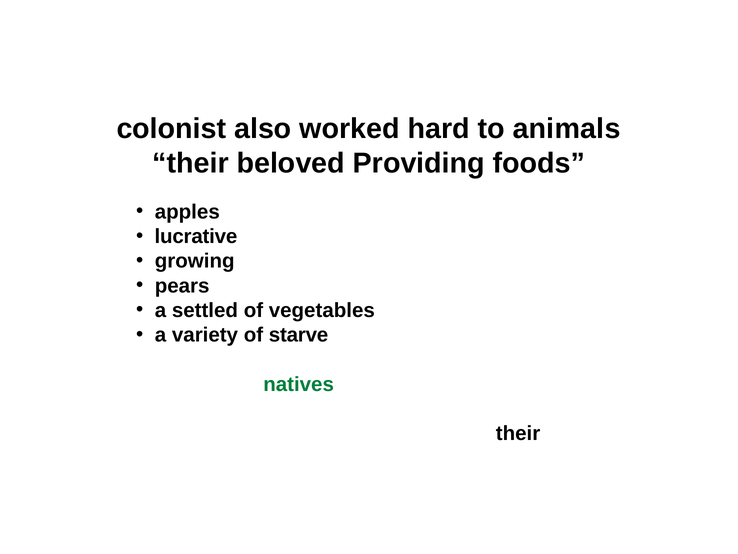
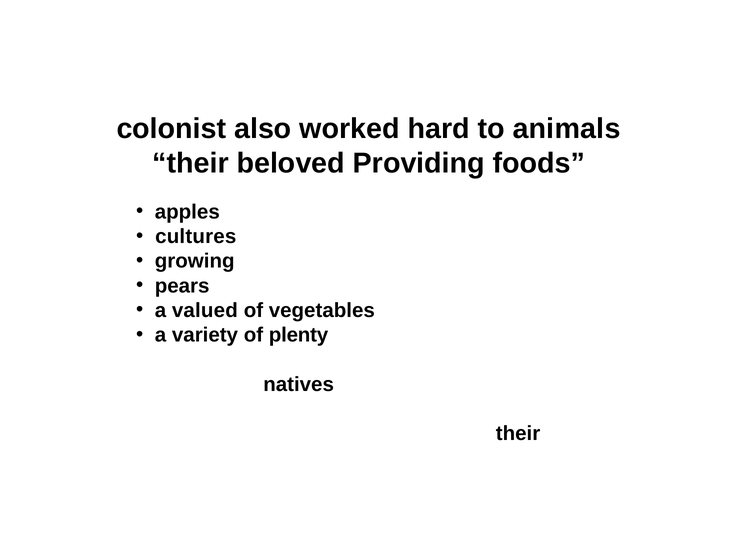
lucrative: lucrative -> cultures
settled: settled -> valued
starve: starve -> plenty
natives colour: green -> black
